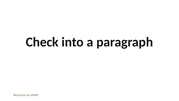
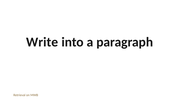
Check: Check -> Write
